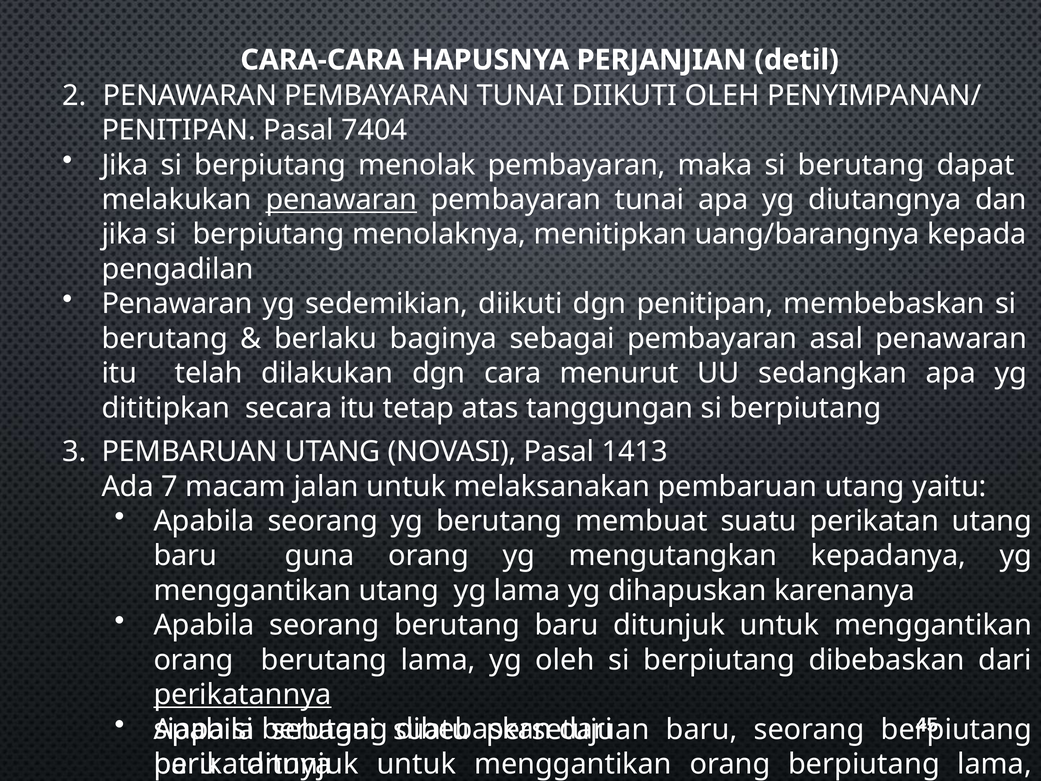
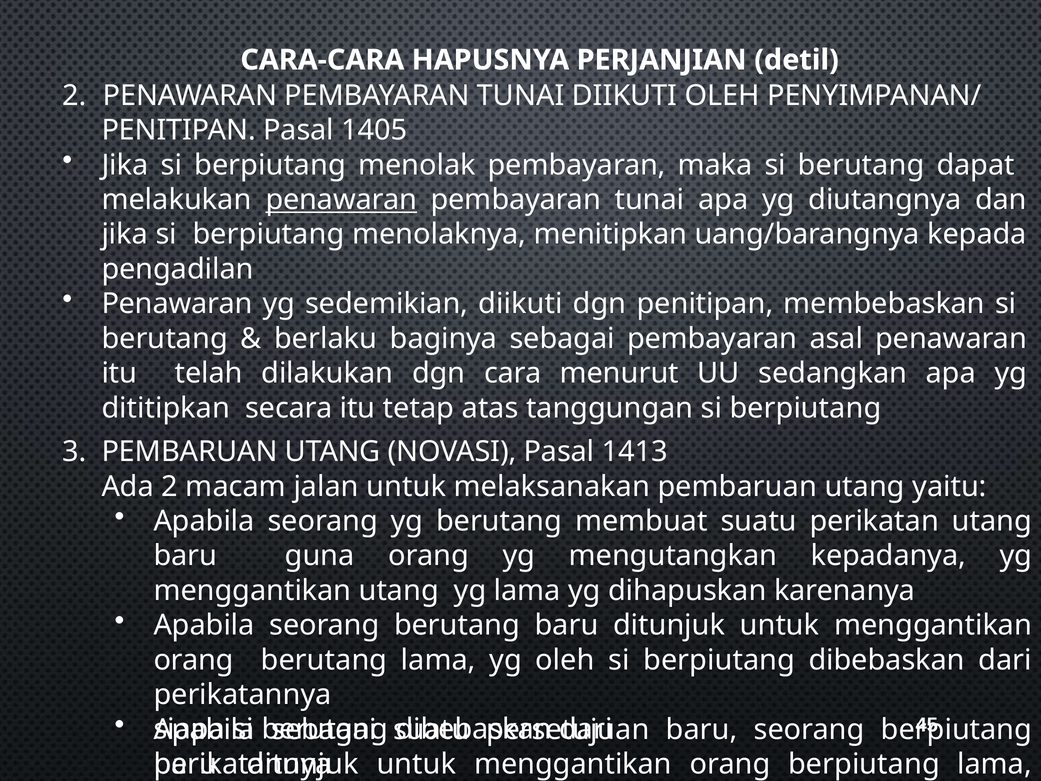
7404: 7404 -> 1405
Ada 7: 7 -> 2
perikatannya at (243, 695) underline: present -> none
